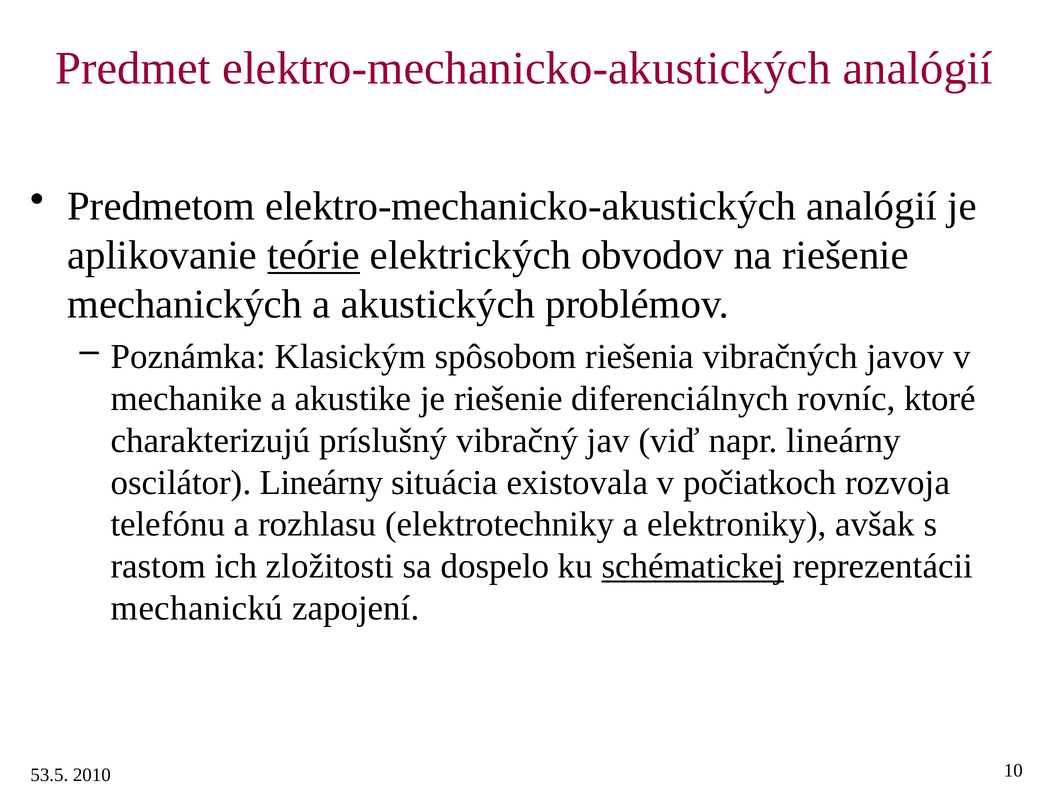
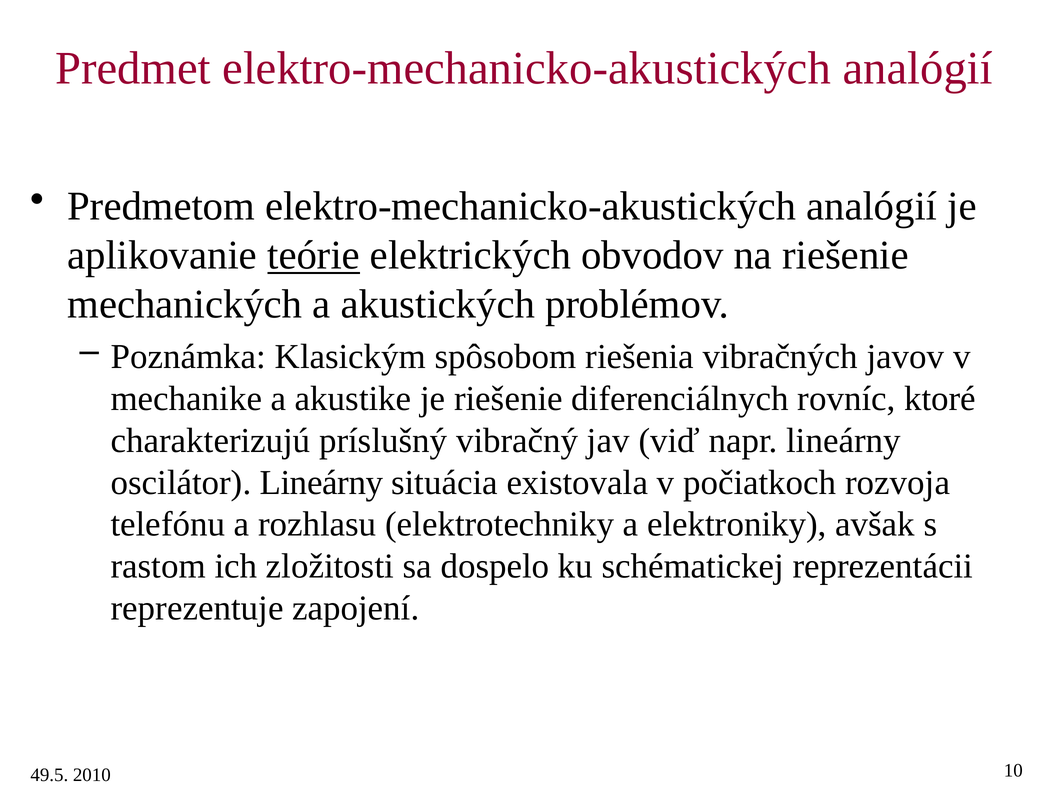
schématickej underline: present -> none
mechanickú: mechanickú -> reprezentuje
53.5: 53.5 -> 49.5
